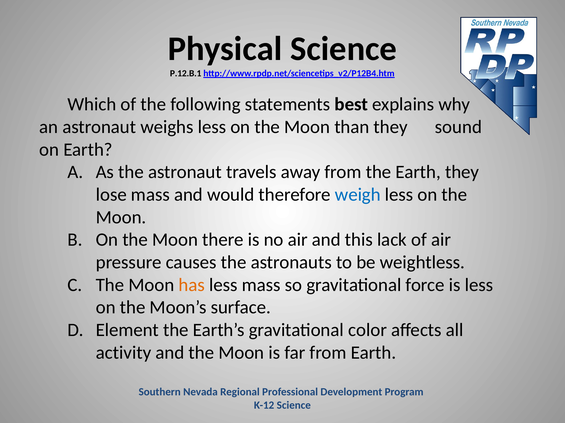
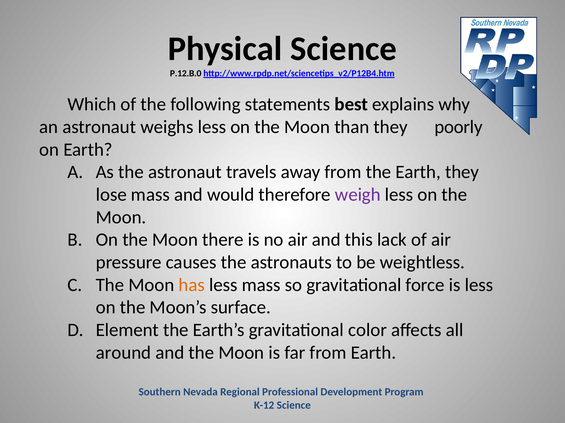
P.12.B.1: P.12.B.1 -> P.12.B.0
sound: sound -> poorly
weigh colour: blue -> purple
activity: activity -> around
